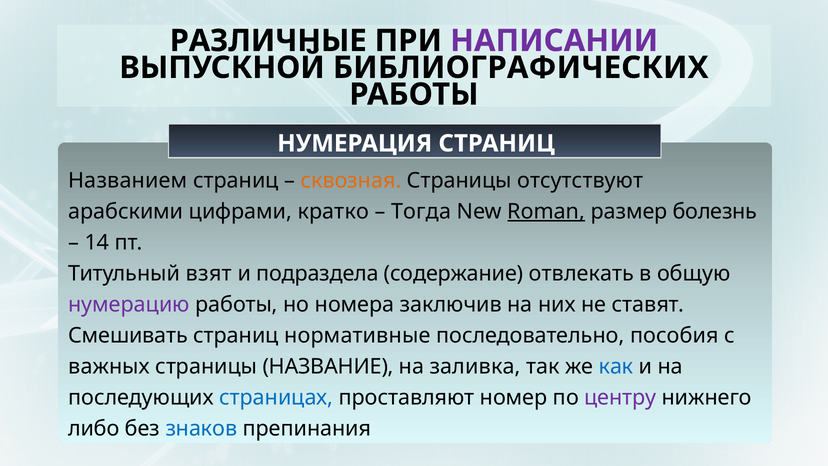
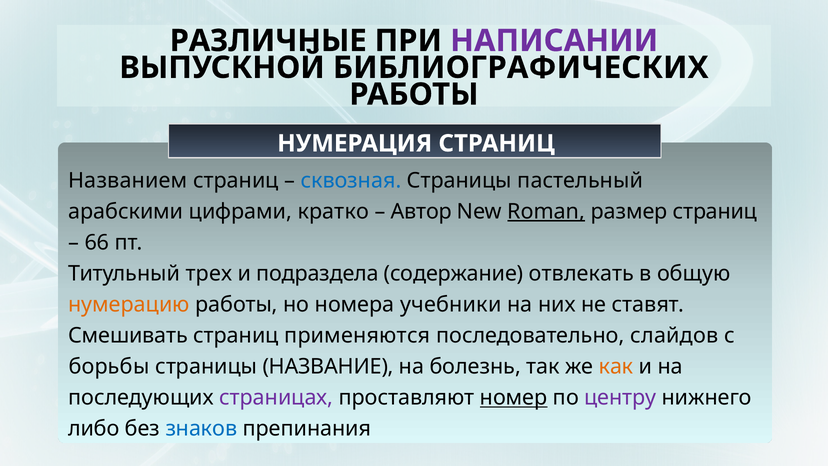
сквозная colour: orange -> blue
отсутствуют: отсутствуют -> пастельный
Тогда: Тогда -> Автор
размер болезнь: болезнь -> страниц
14: 14 -> 66
взят: взят -> трех
нумерацию colour: purple -> orange
заключив: заключив -> учебники
нормативные: нормативные -> применяются
пособия: пособия -> слайдов
важных: важных -> борьбы
заливка: заливка -> болезнь
как colour: blue -> orange
страницах colour: blue -> purple
номер underline: none -> present
